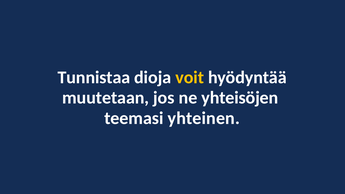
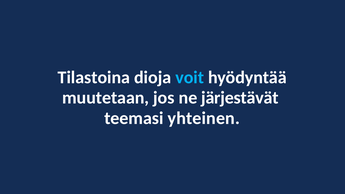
Tunnistaa: Tunnistaa -> Tilastoina
voit colour: yellow -> light blue
yhteisöjen: yhteisöjen -> järjestävät
